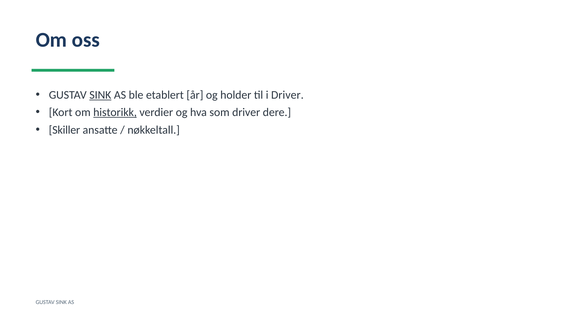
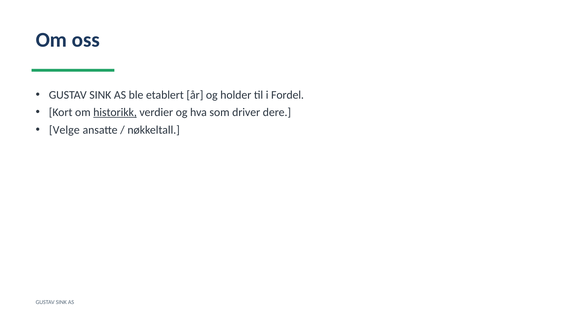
SINK at (100, 95) underline: present -> none
i Driver: Driver -> Fordel
Skiller: Skiller -> Velge
